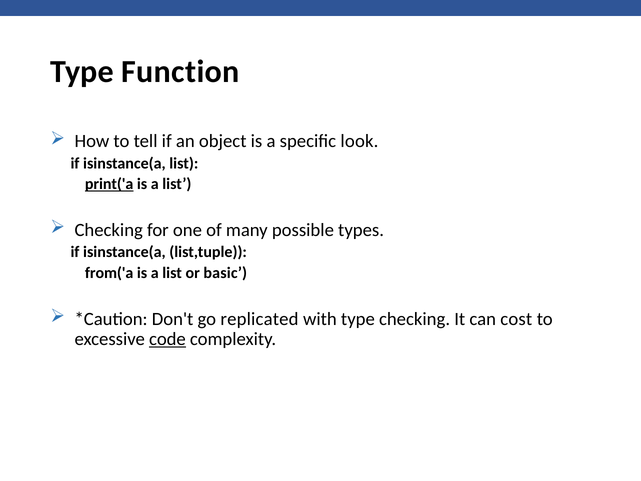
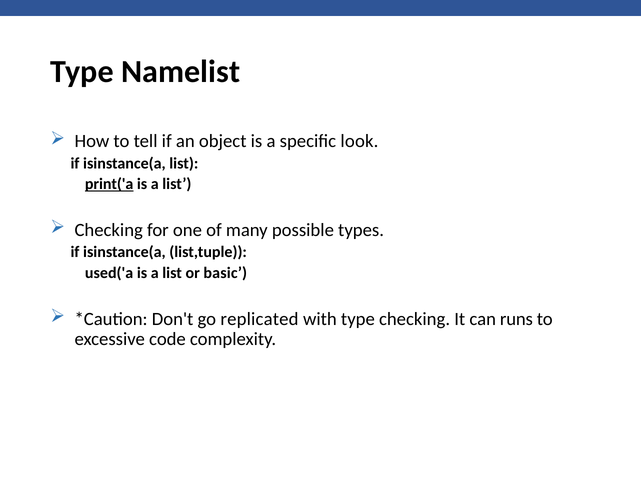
Function: Function -> Namelist
from('a: from('a -> used('a
cost: cost -> runs
code underline: present -> none
